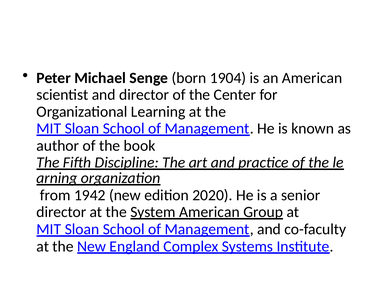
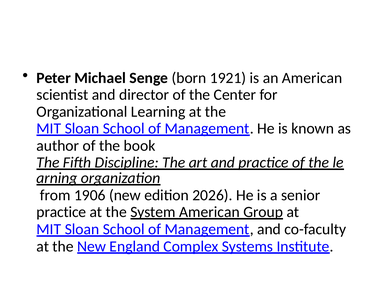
1904: 1904 -> 1921
1942: 1942 -> 1906
2020: 2020 -> 2026
director at (61, 212): director -> practice
